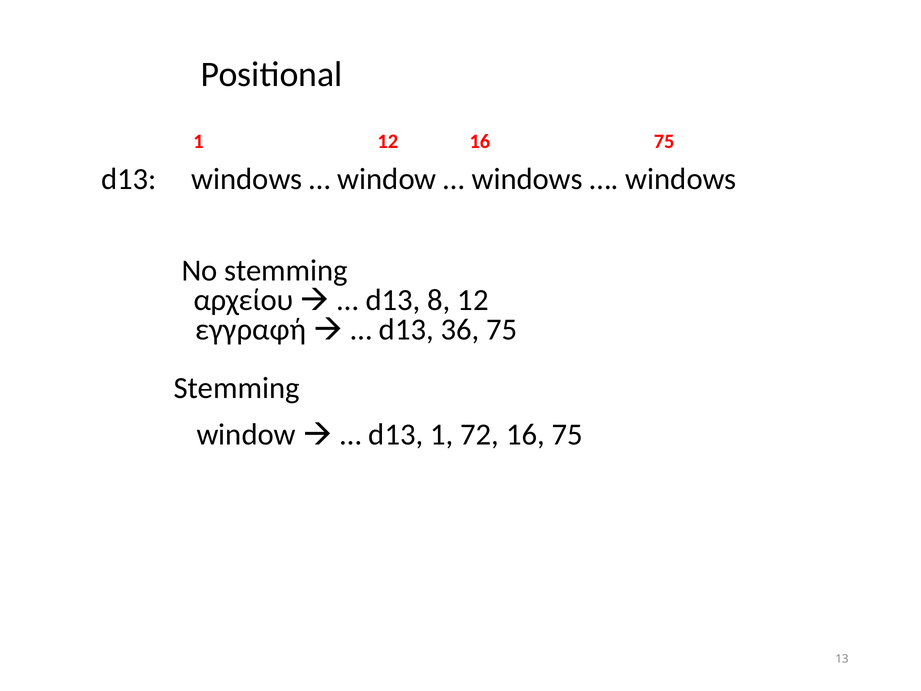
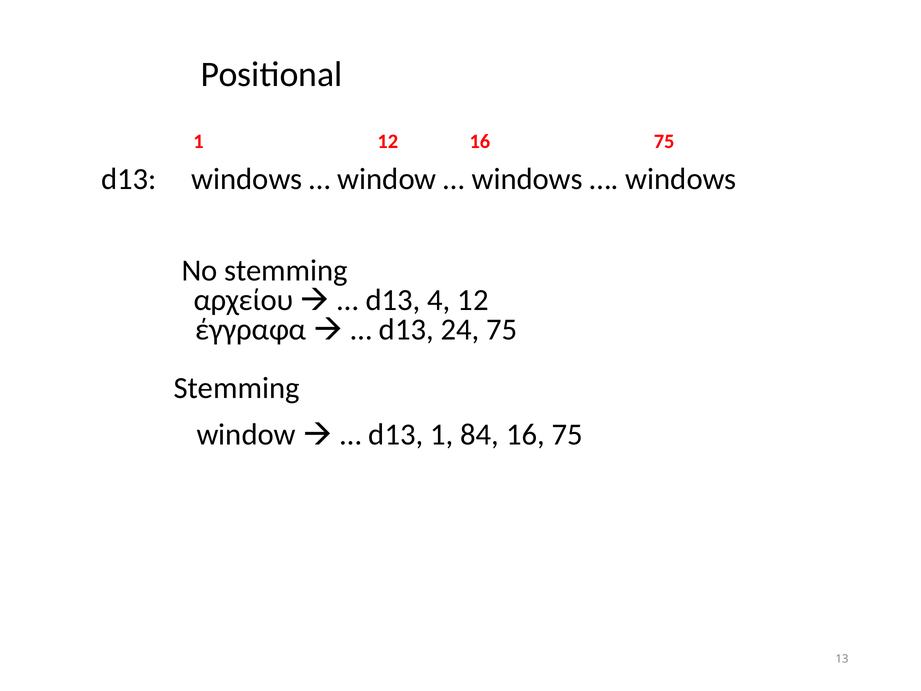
8: 8 -> 4
εγγραφή: εγγραφή -> έγγραφα
36: 36 -> 24
72: 72 -> 84
